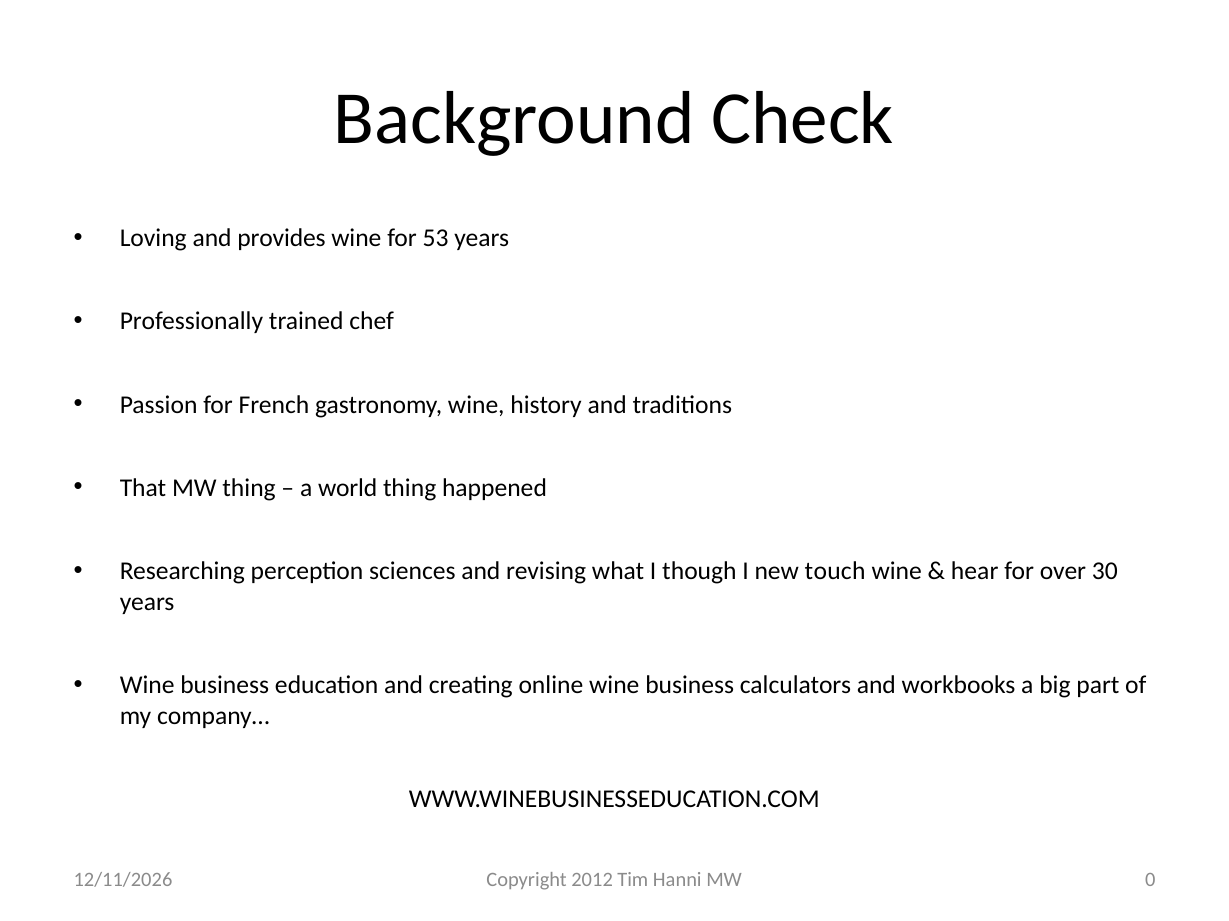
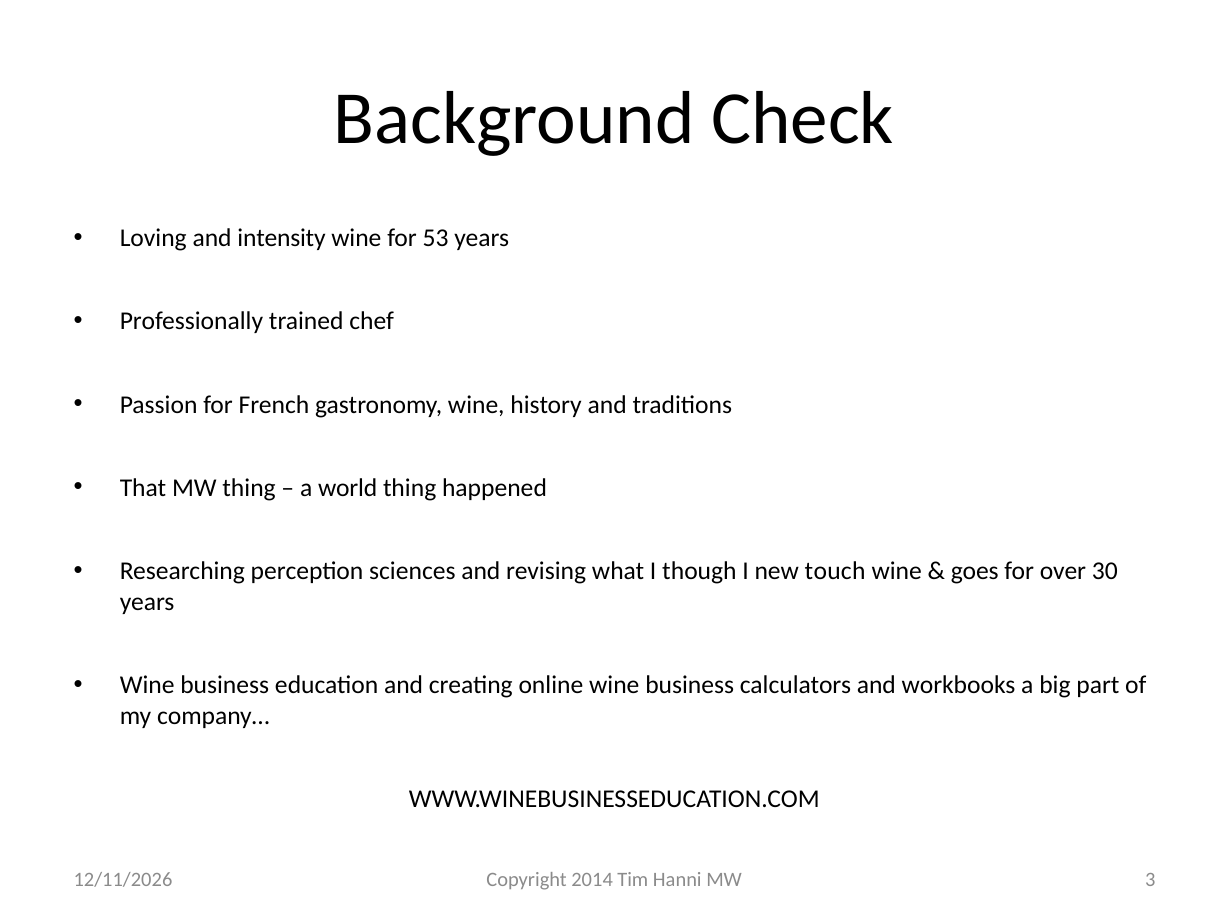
provides: provides -> intensity
hear: hear -> goes
2012: 2012 -> 2014
0: 0 -> 3
